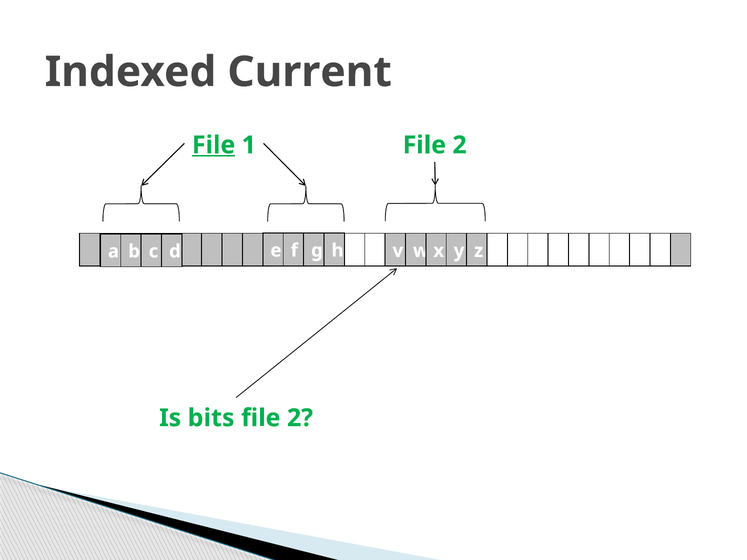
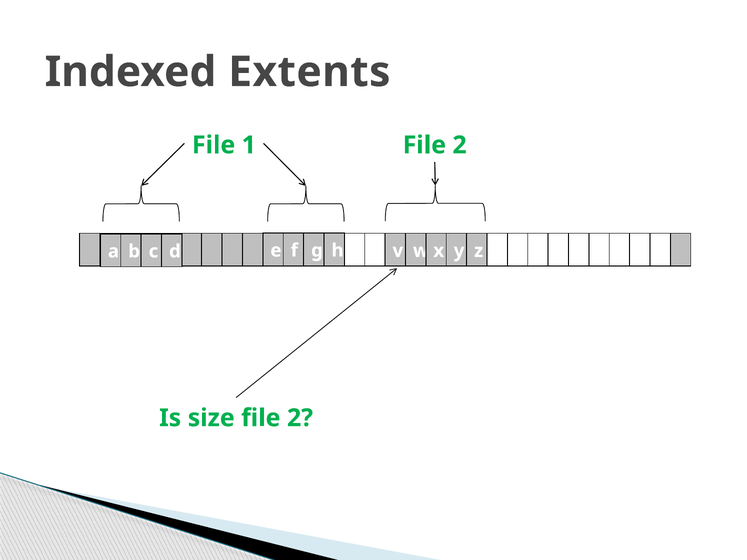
Current: Current -> Extents
File at (214, 145) underline: present -> none
bits: bits -> size
